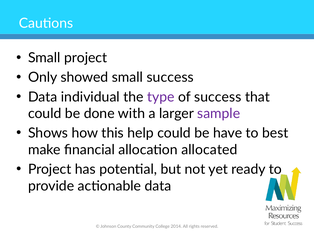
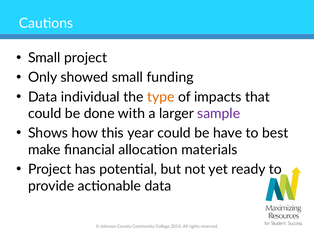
small success: success -> funding
type colour: purple -> orange
of success: success -> impacts
help: help -> year
allocated: allocated -> materials
